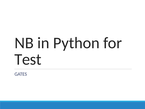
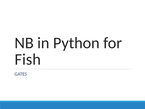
Test: Test -> Fish
